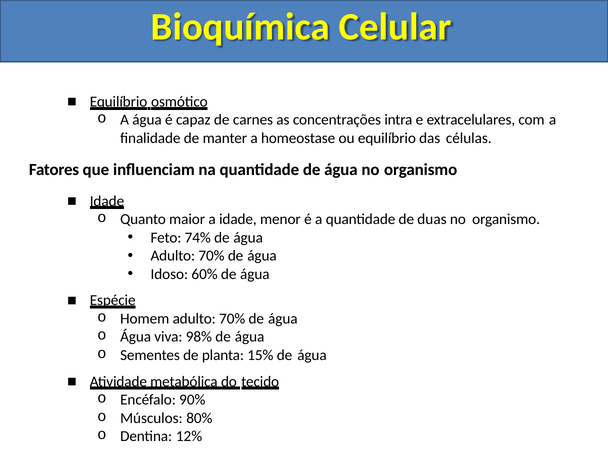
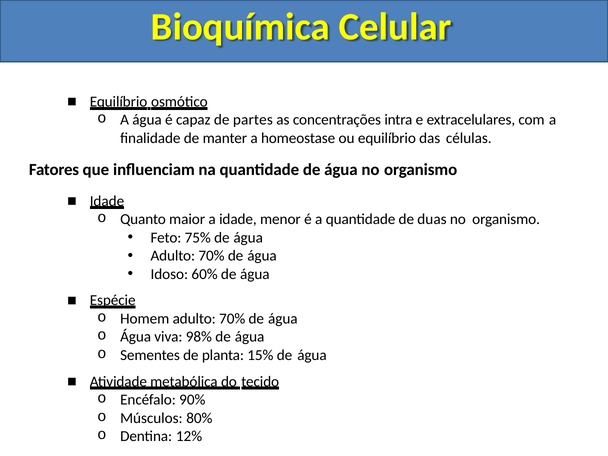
carnes: carnes -> partes
74%: 74% -> 75%
